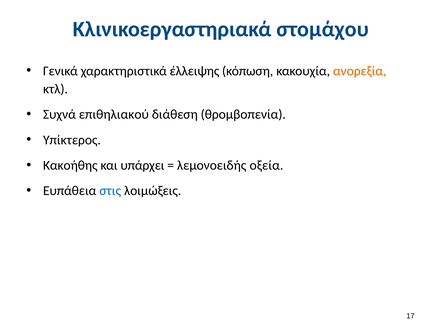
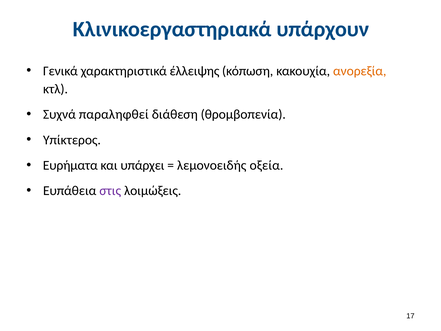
στομάχου: στομάχου -> υπάρχουν
επιθηλιακού: επιθηλιακού -> παραληφθεί
Κακοήθης: Κακοήθης -> Ευρήματα
στις colour: blue -> purple
